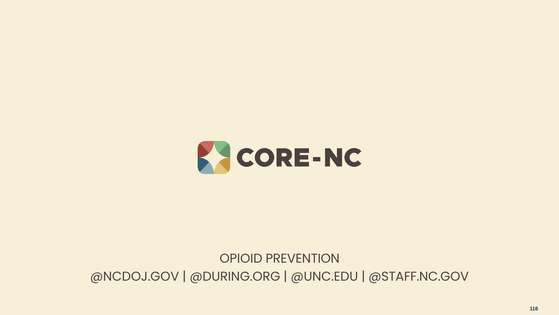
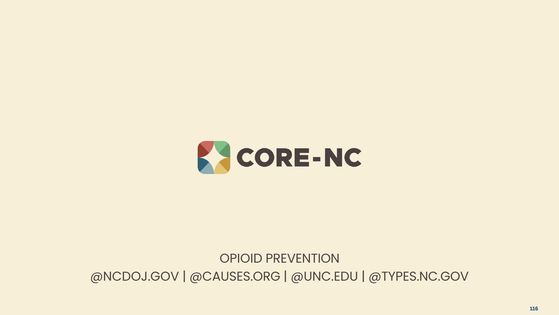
@DURING.ORG: @DURING.ORG -> @CAUSES.ORG
@STAFF.NC.GOV: @STAFF.NC.GOV -> @TYPES.NC.GOV
